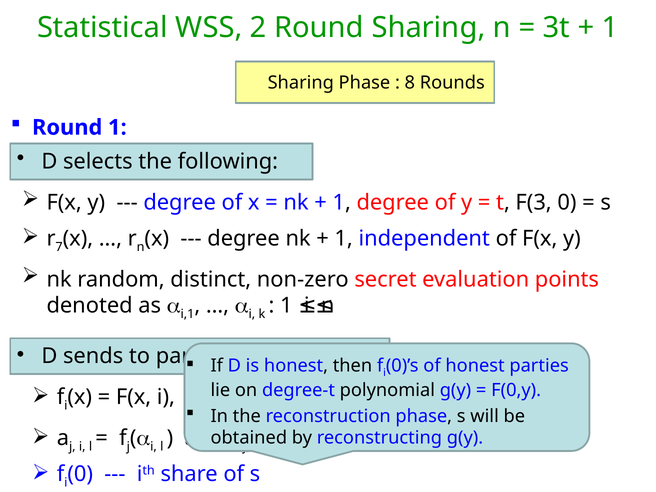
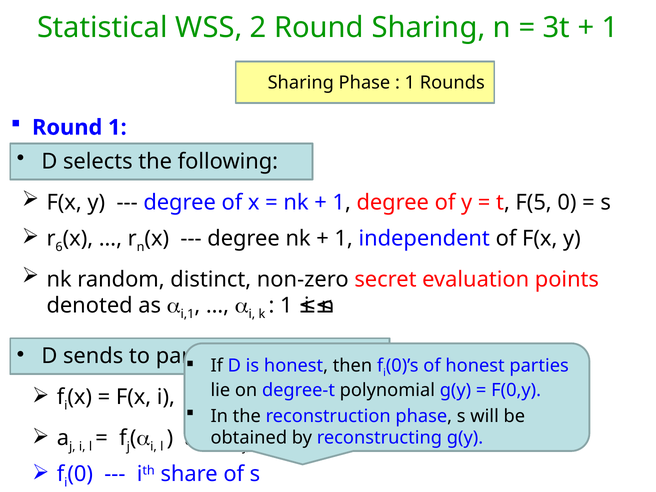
8 at (410, 83): 8 -> 1
F(3: F(3 -> F(5
7: 7 -> 6
